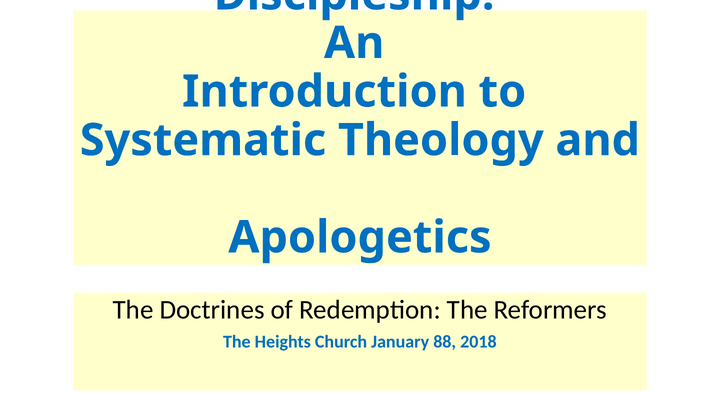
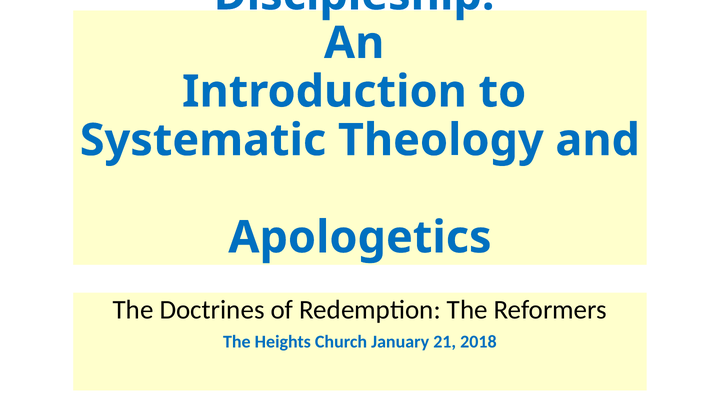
88: 88 -> 21
